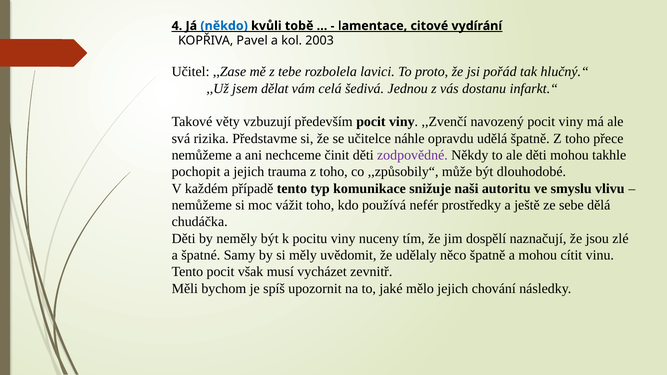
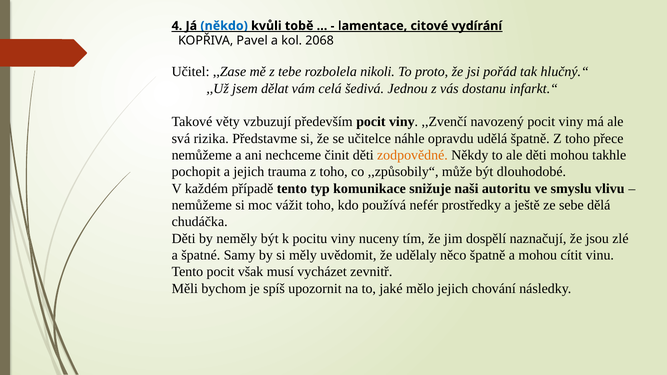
2003: 2003 -> 2068
lavici: lavici -> nikoli
zodpovědné colour: purple -> orange
